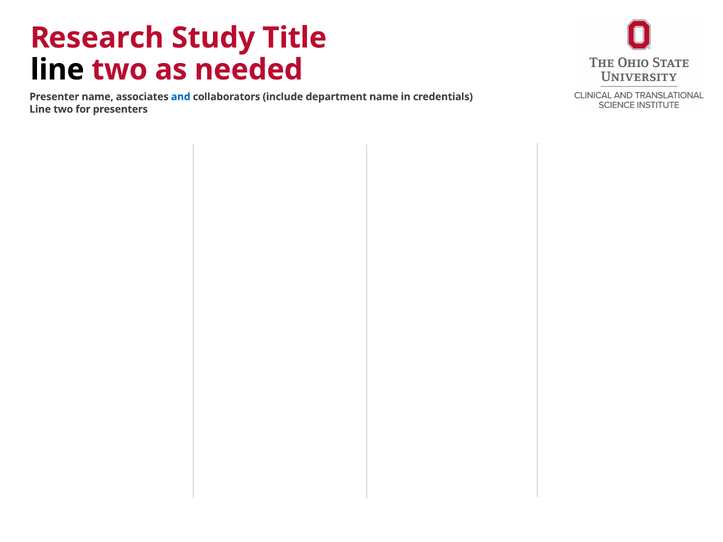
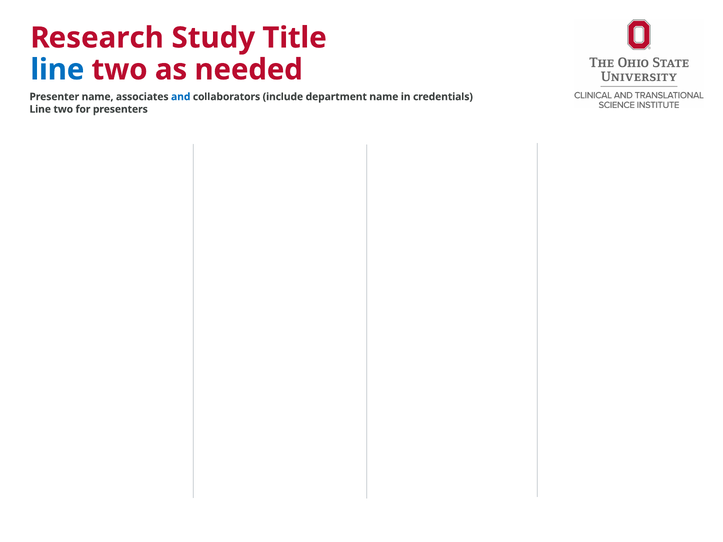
line at (57, 70) colour: black -> blue
